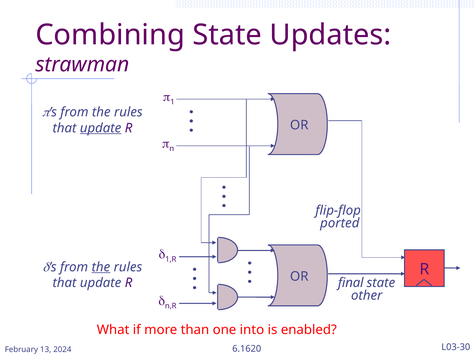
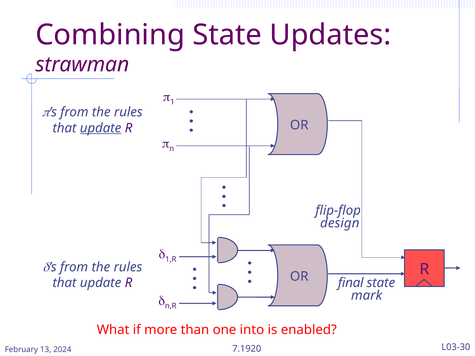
ported: ported -> design
the at (101, 267) underline: present -> none
other: other -> mark
6.1620: 6.1620 -> 7.1920
